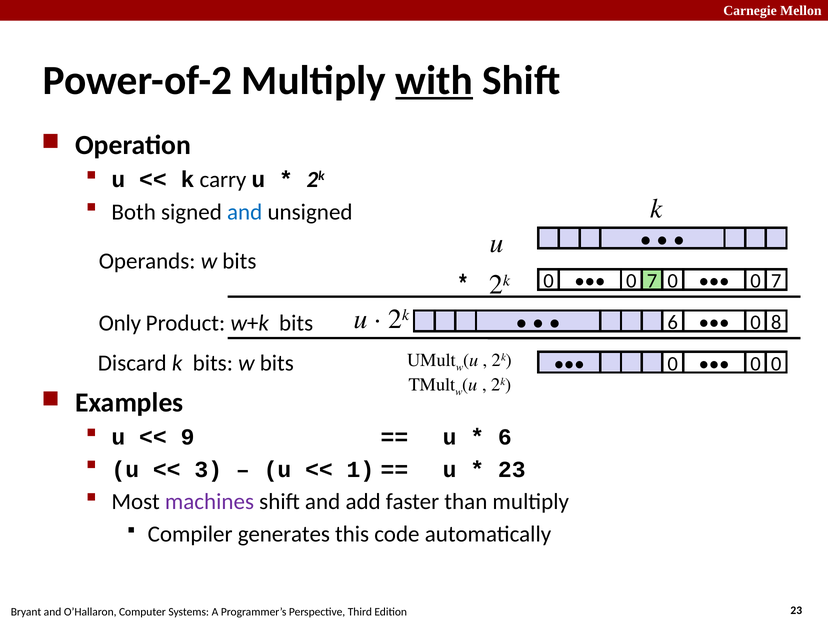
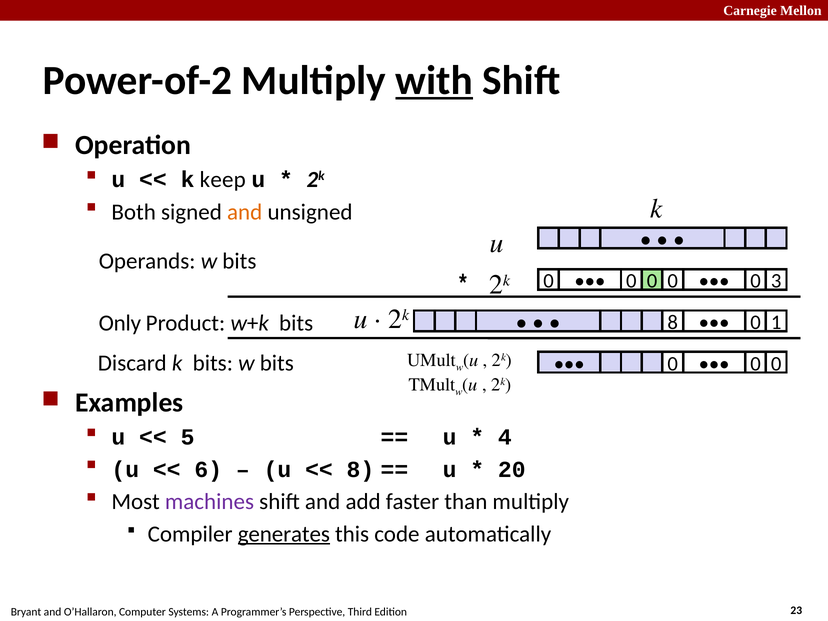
carry: carry -> keep
and at (245, 212) colour: blue -> orange
7 at (652, 281): 7 -> 0
7 at (776, 281): 7 -> 3
6 at (673, 322): 6 -> 8
8: 8 -> 1
9: 9 -> 5
6 at (505, 437): 6 -> 4
3: 3 -> 6
1 at (360, 470): 1 -> 8
23 at (512, 470): 23 -> 20
generates underline: none -> present
